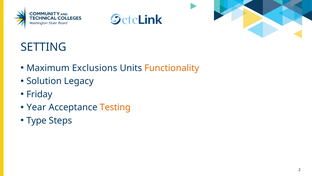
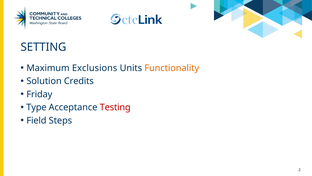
Legacy: Legacy -> Credits
Year: Year -> Type
Testing colour: orange -> red
Type: Type -> Field
